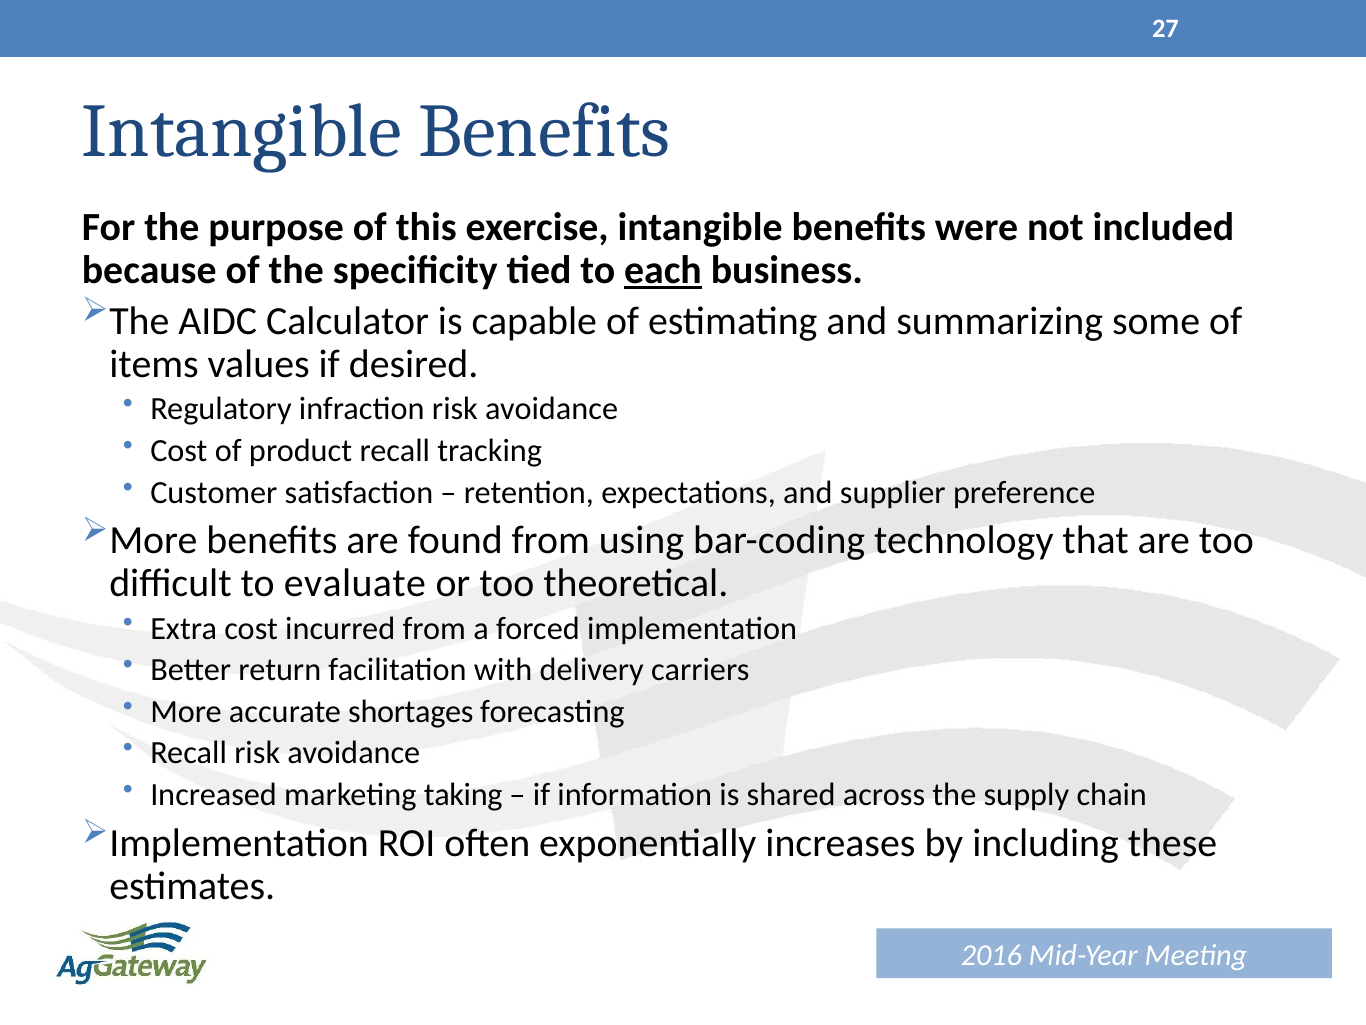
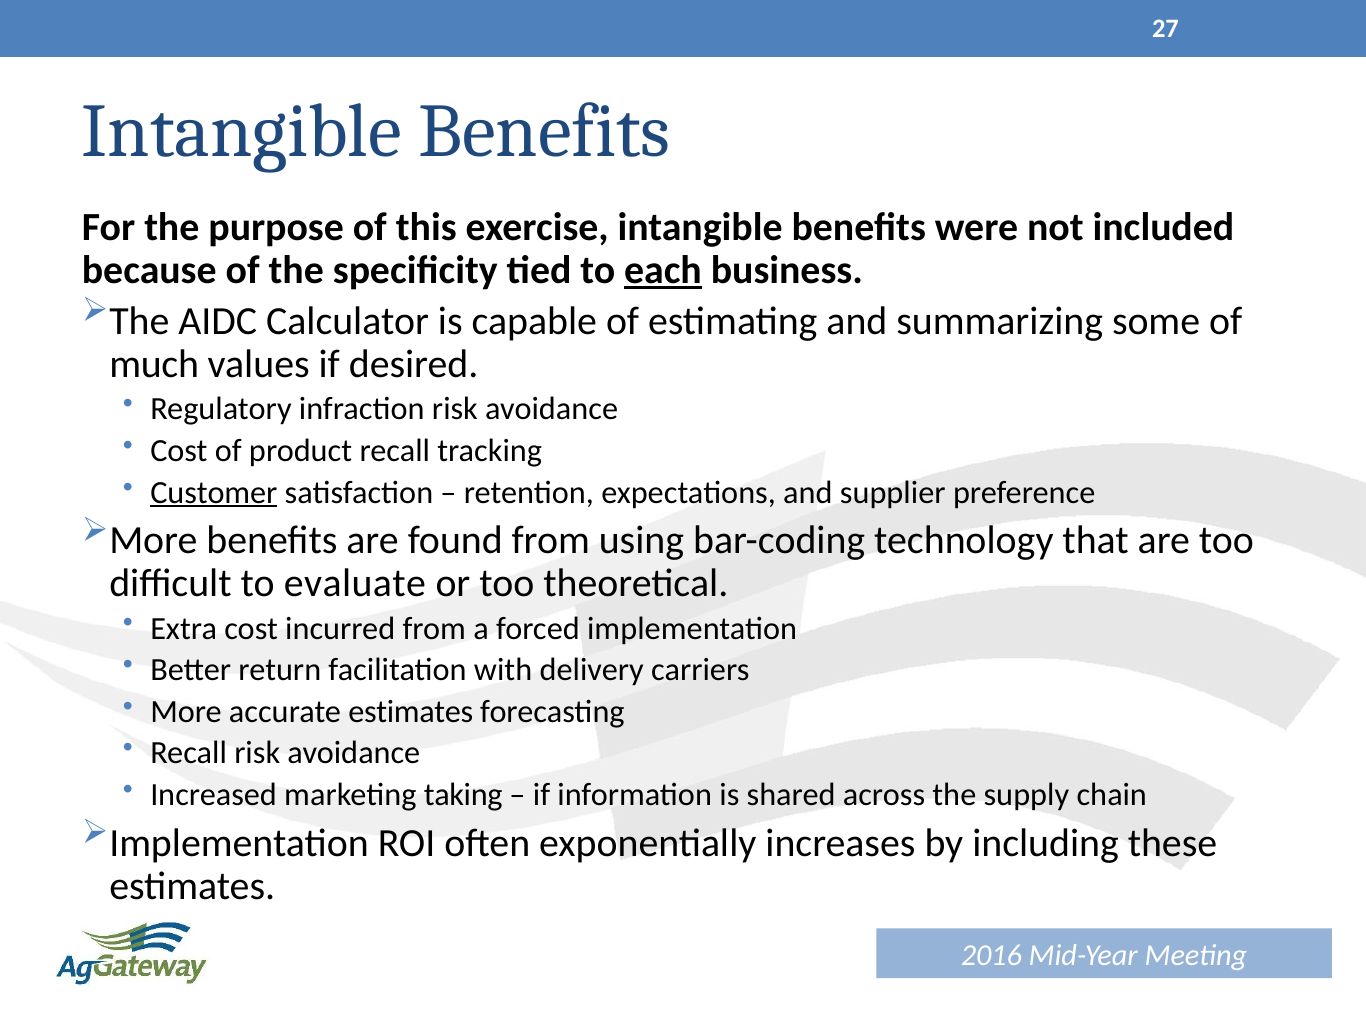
items: items -> much
Customer underline: none -> present
accurate shortages: shortages -> estimates
